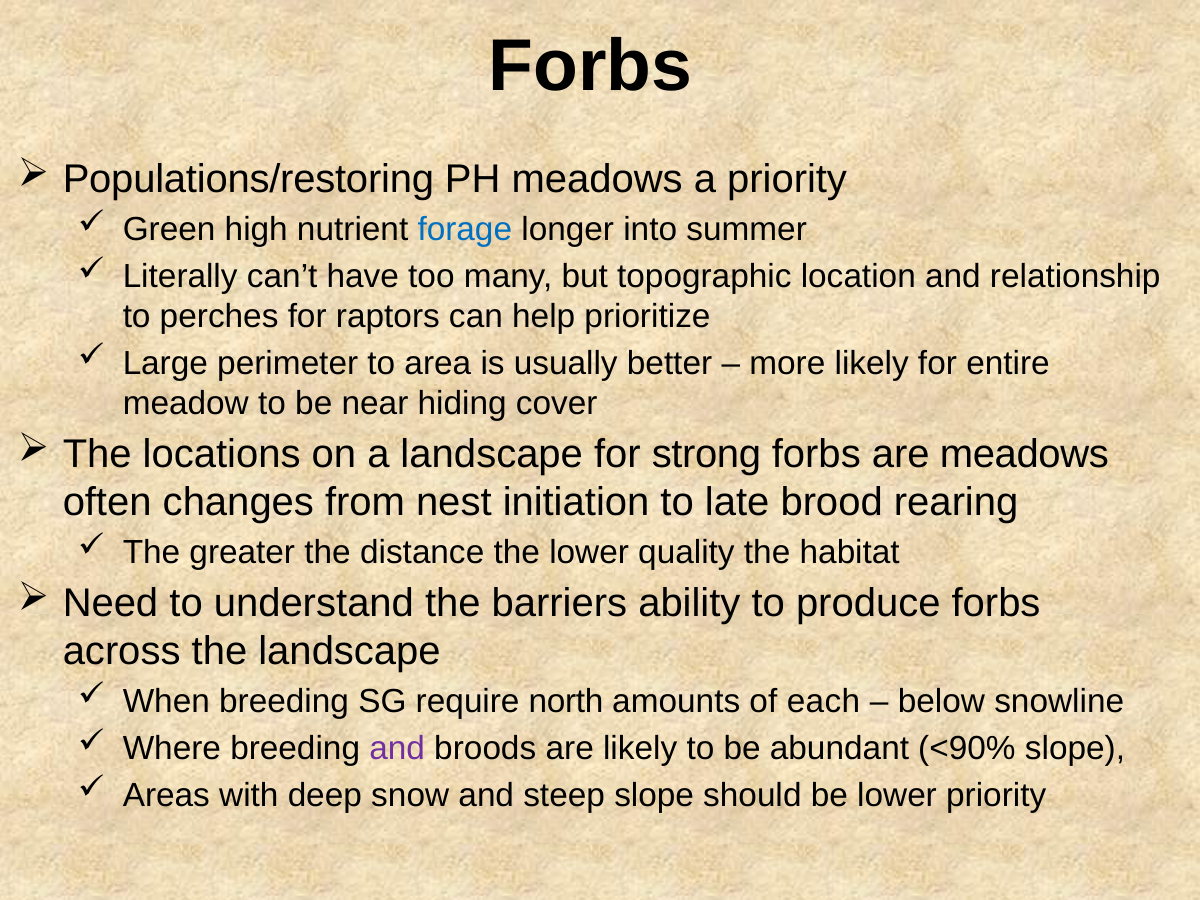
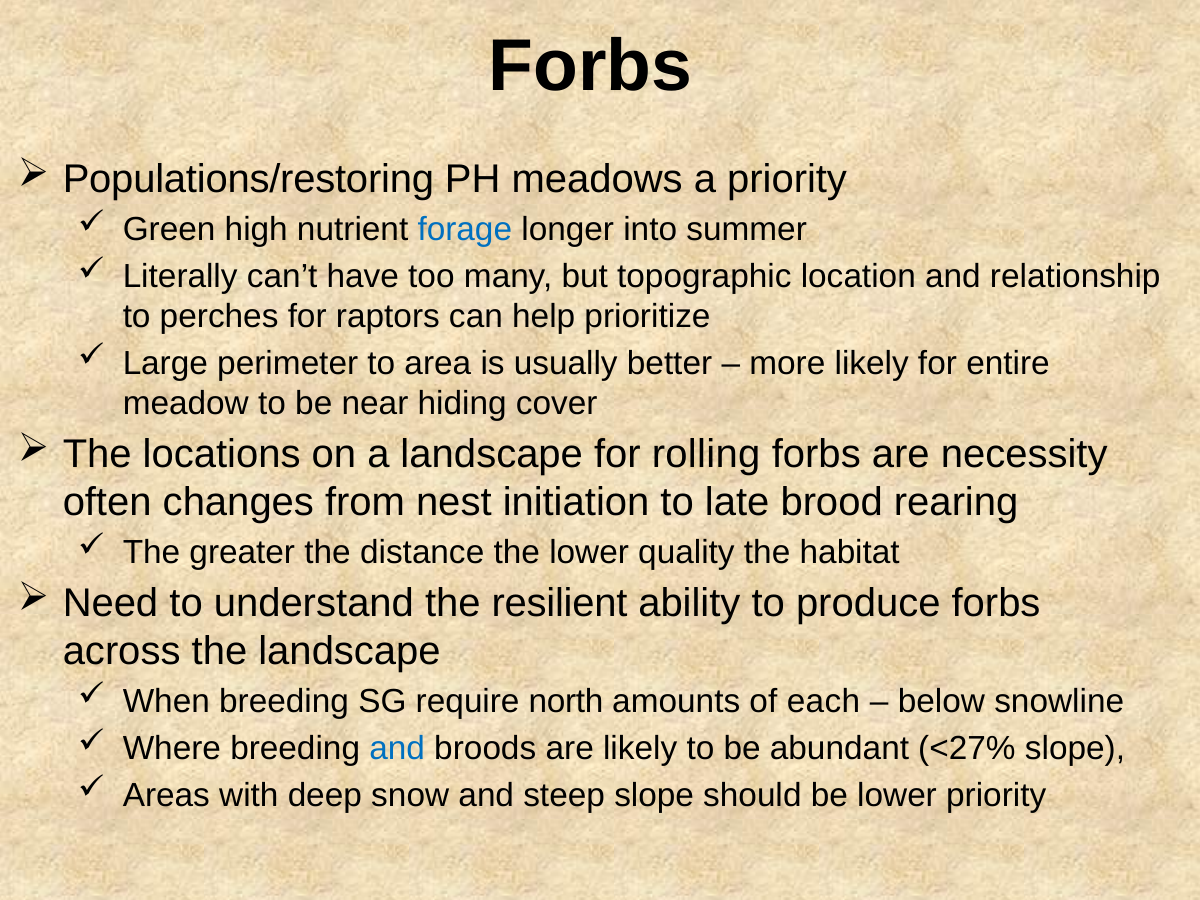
strong: strong -> rolling
are meadows: meadows -> necessity
barriers: barriers -> resilient
and at (397, 749) colour: purple -> blue
<90%: <90% -> <27%
